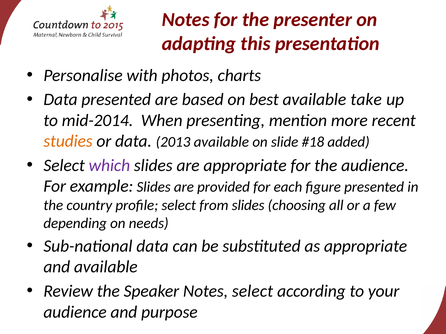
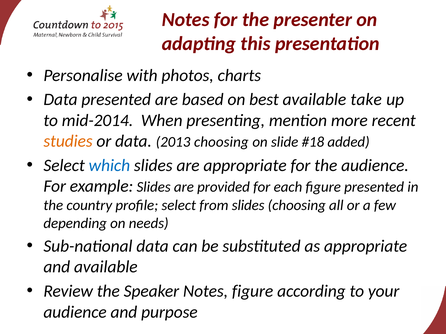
2013 available: available -> choosing
which colour: purple -> blue
Notes select: select -> figure
